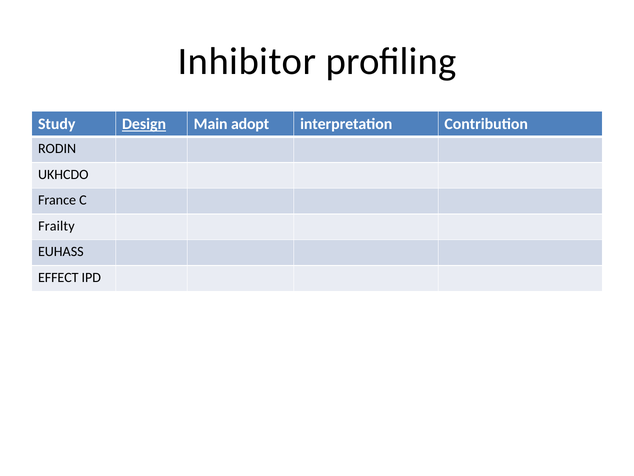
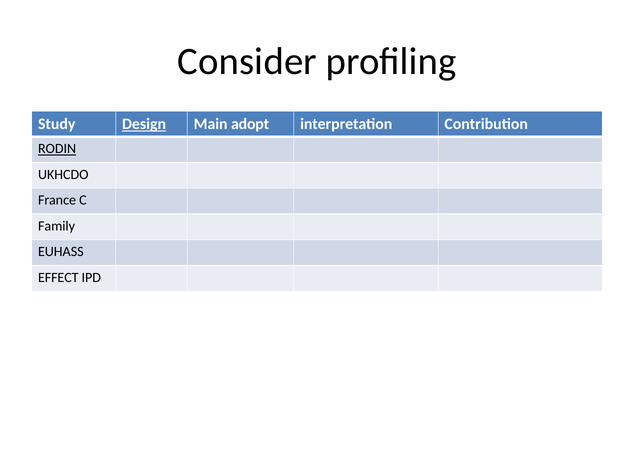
Inhibitor: Inhibitor -> Consider
RODIN underline: none -> present
Frailty: Frailty -> Family
